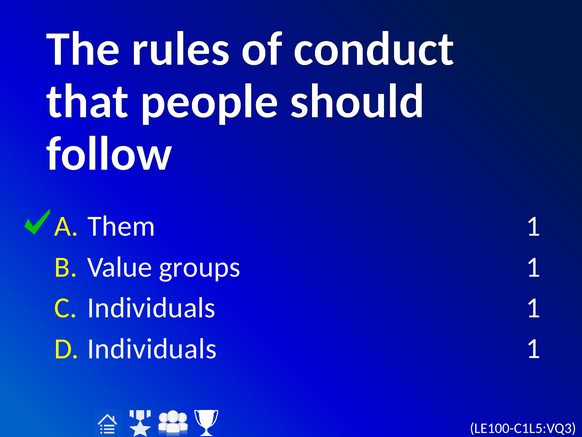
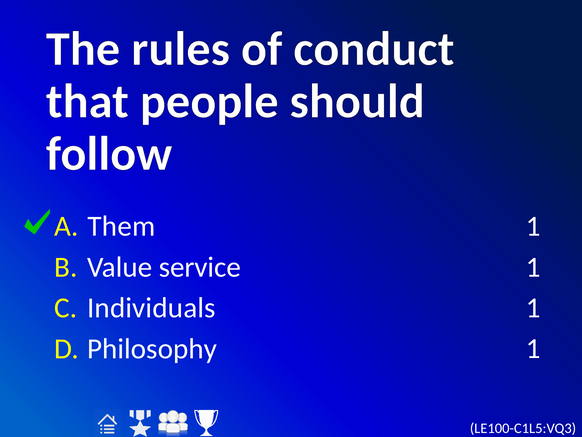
groups: groups -> service
Individuals at (152, 348): Individuals -> Philosophy
